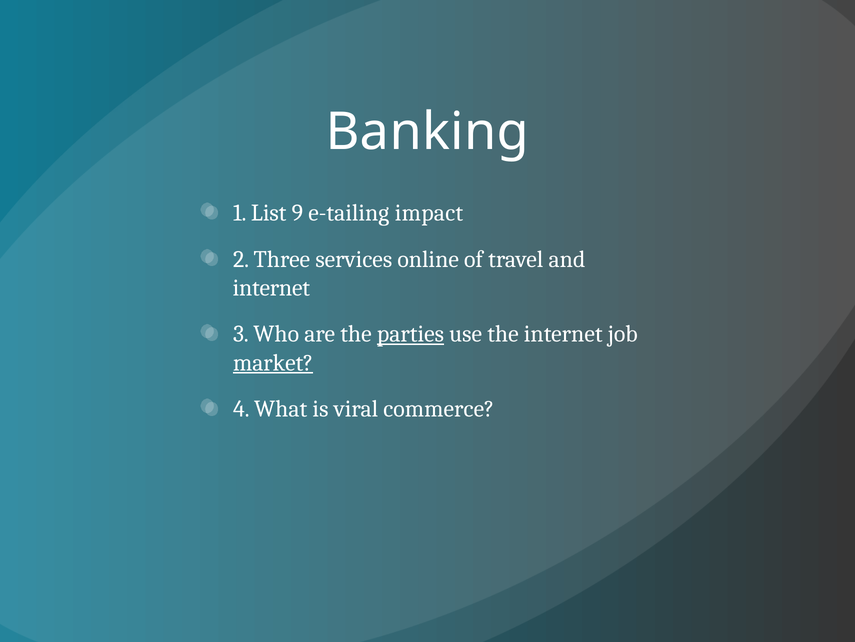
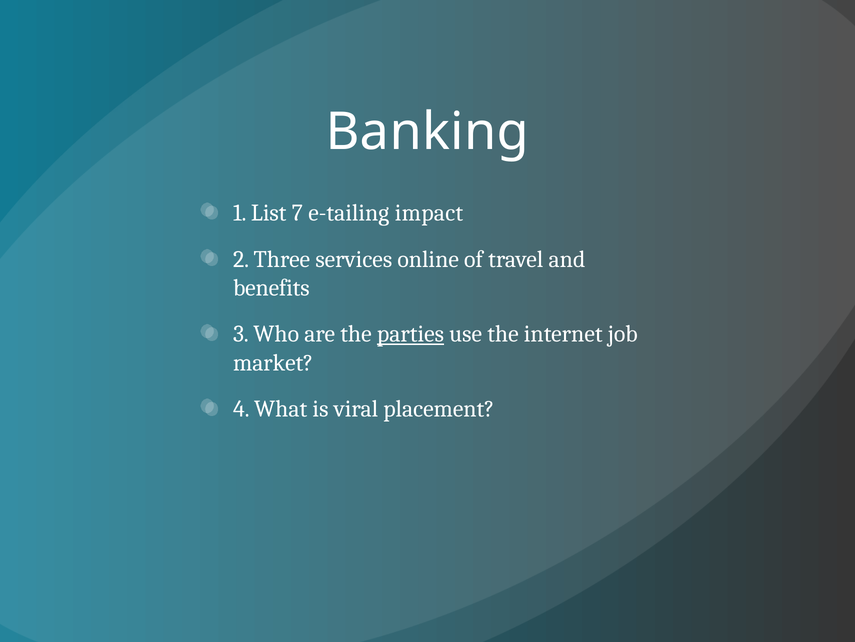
9: 9 -> 7
internet at (271, 287): internet -> benefits
market underline: present -> none
commerce: commerce -> placement
